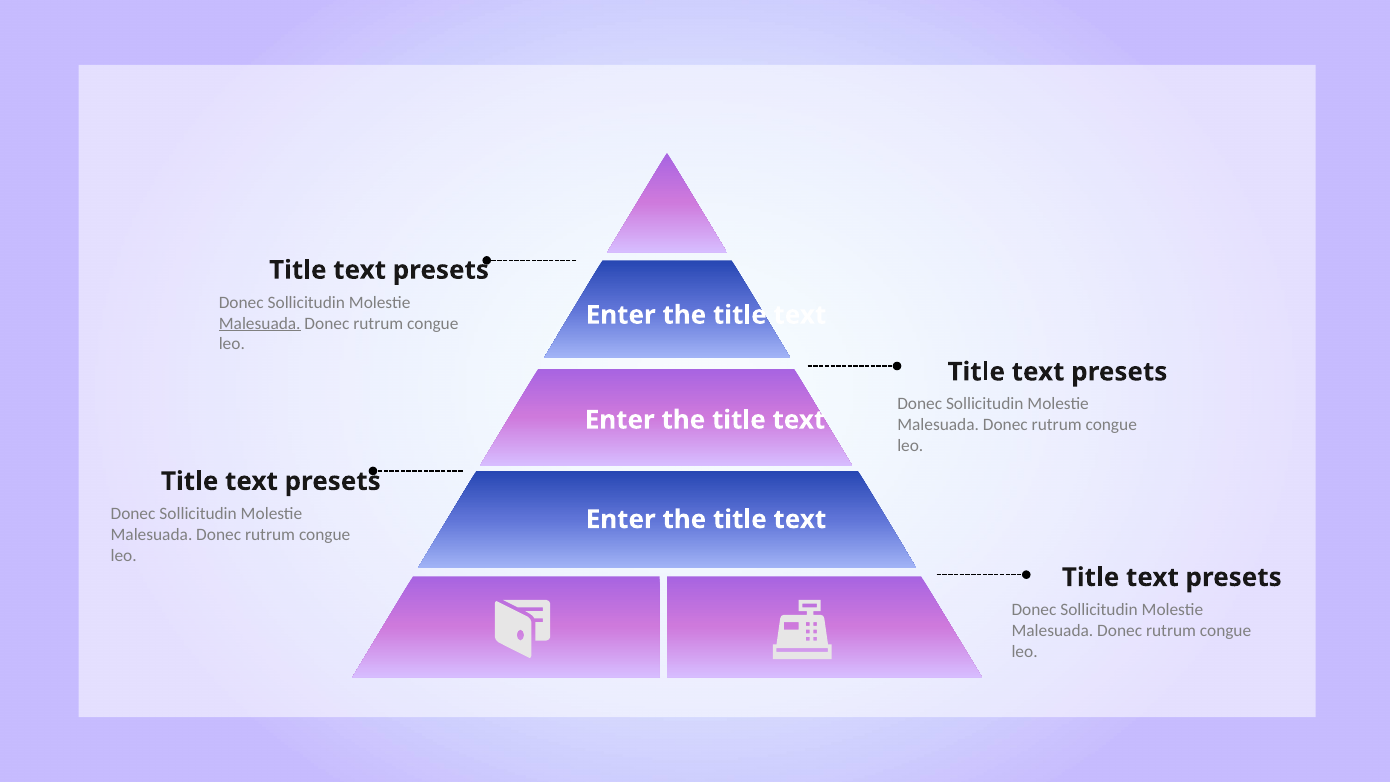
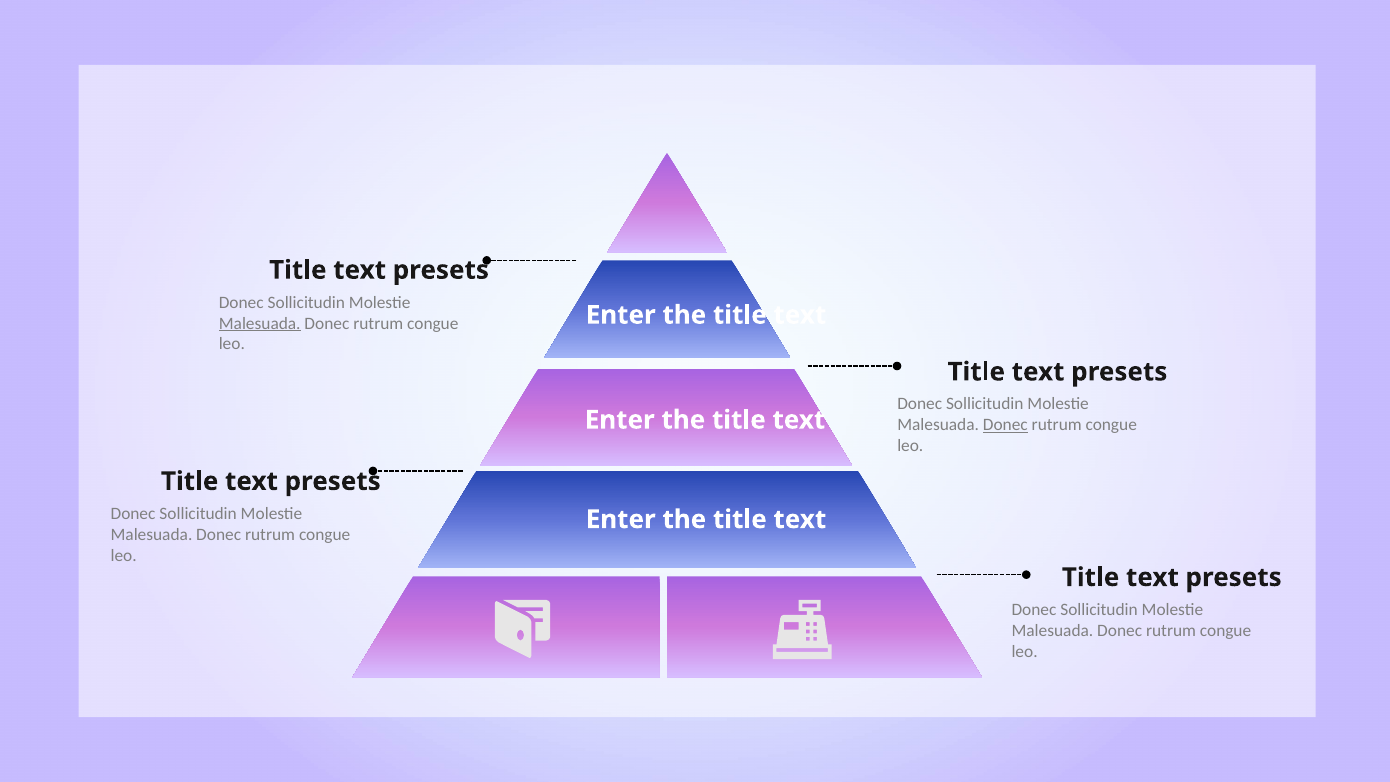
Donec at (1005, 425) underline: none -> present
